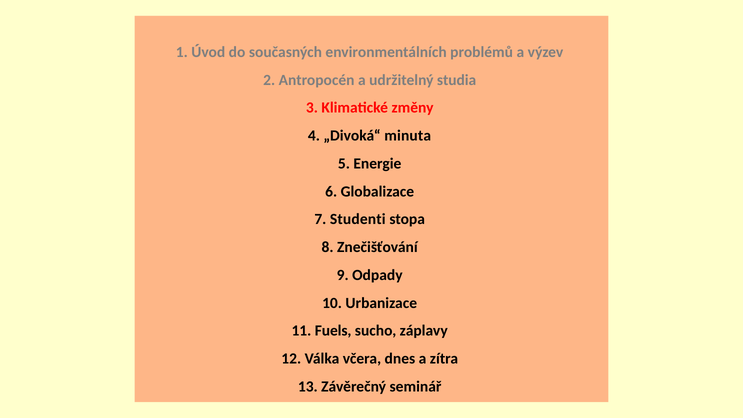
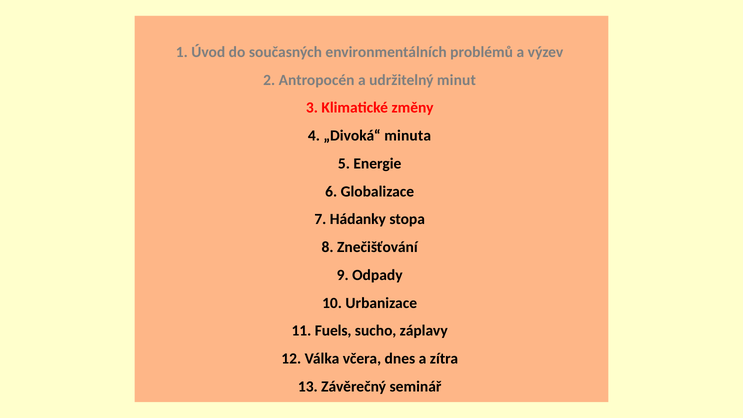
studia: studia -> minut
Studenti: Studenti -> Hádanky
